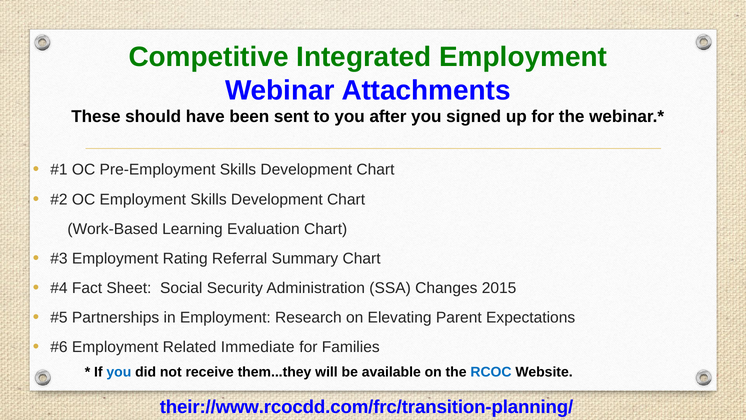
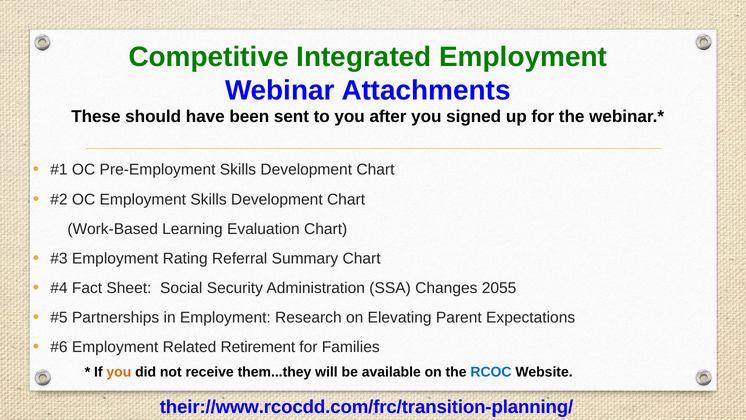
2015: 2015 -> 2055
Immediate: Immediate -> Retirement
you at (119, 372) colour: blue -> orange
